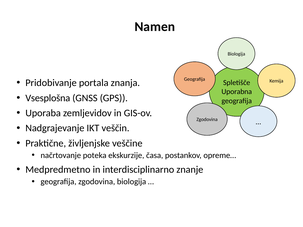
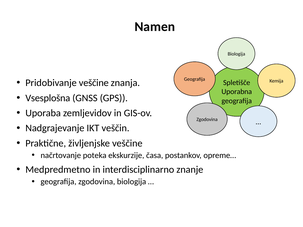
Pridobivanje portala: portala -> veščine
